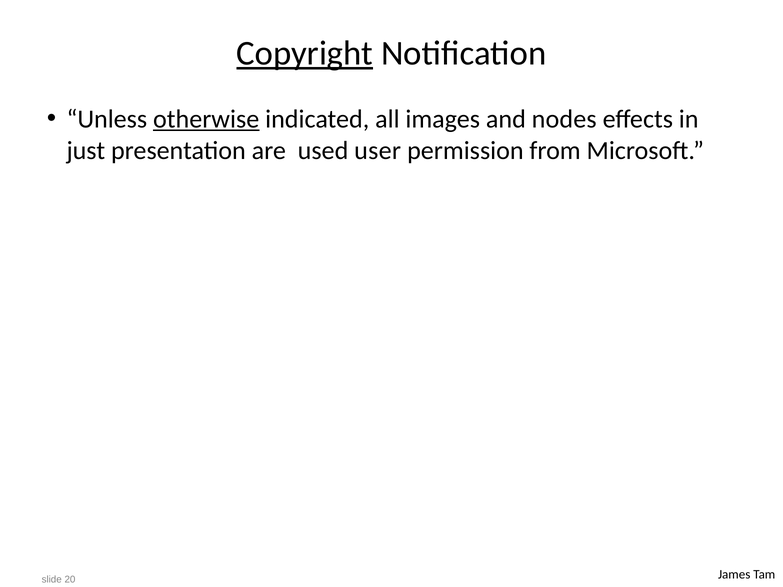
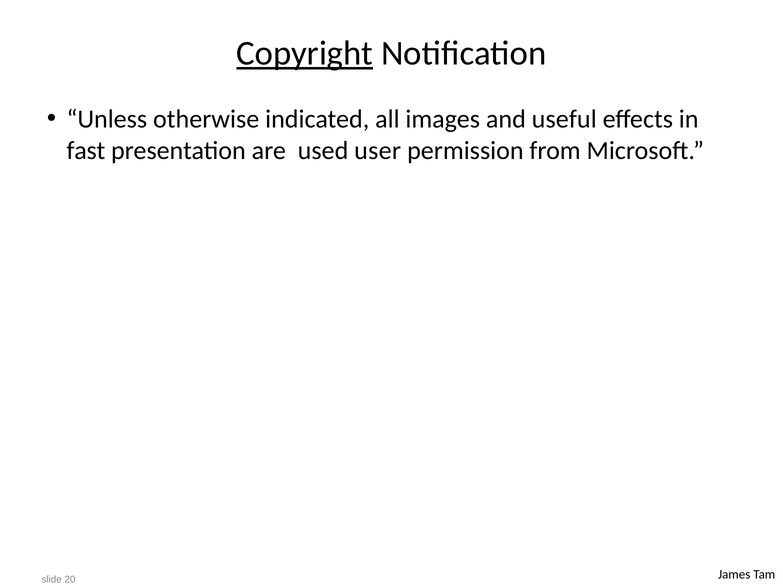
otherwise underline: present -> none
nodes: nodes -> useful
just: just -> fast
